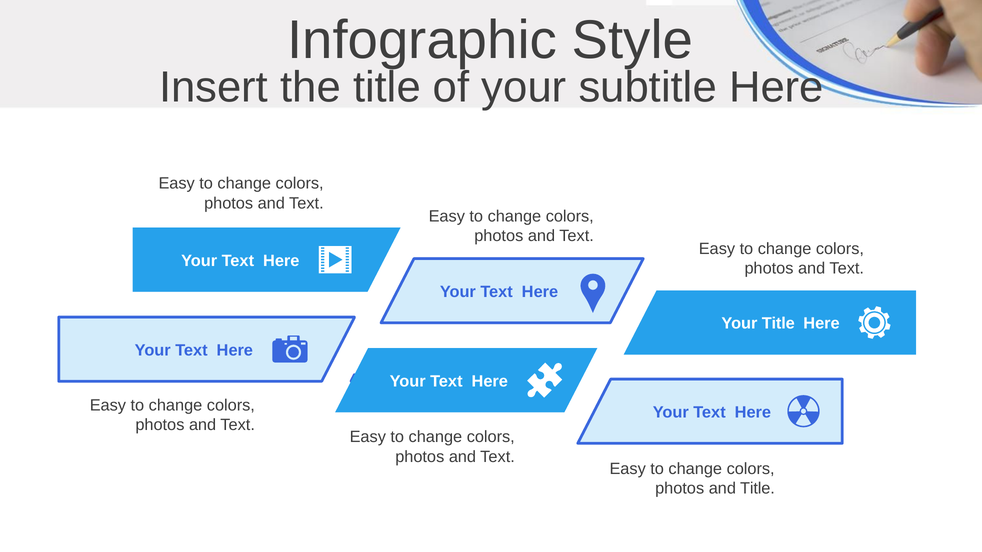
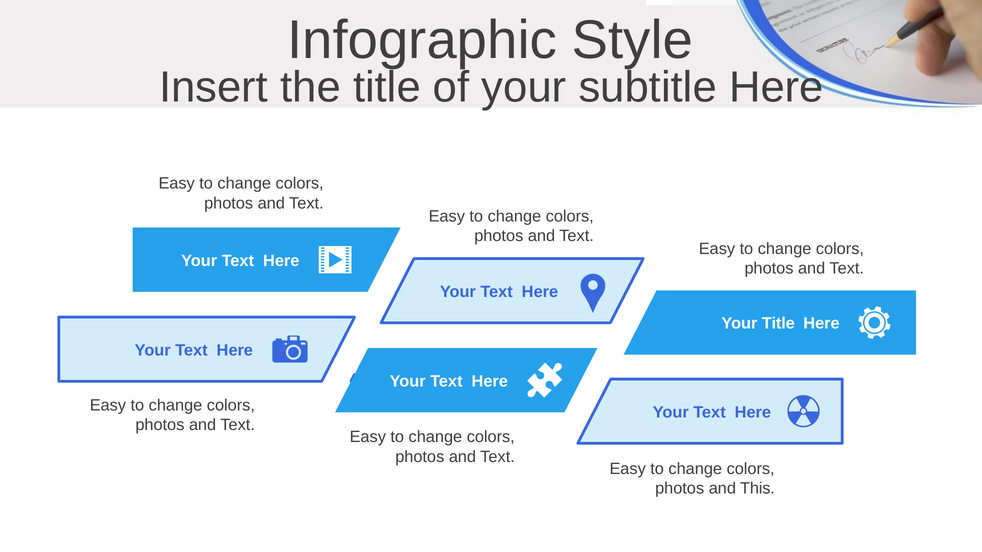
and Title: Title -> This
